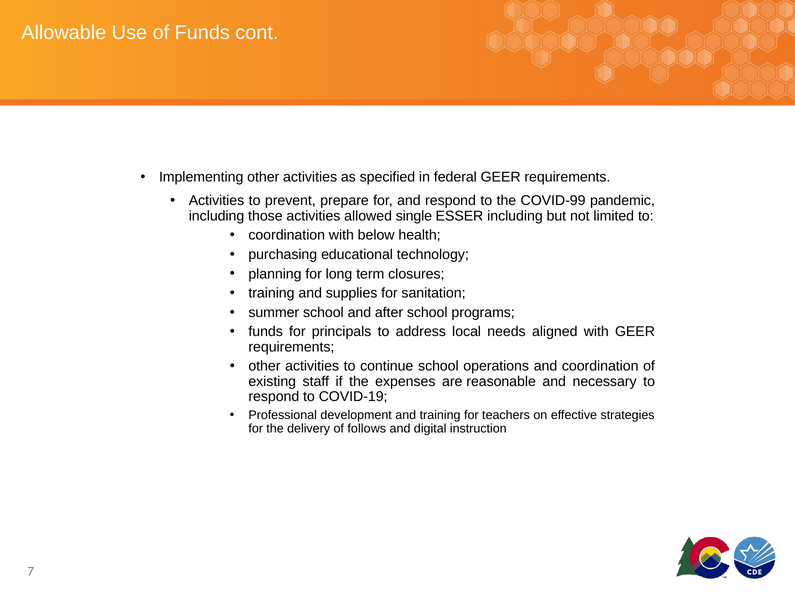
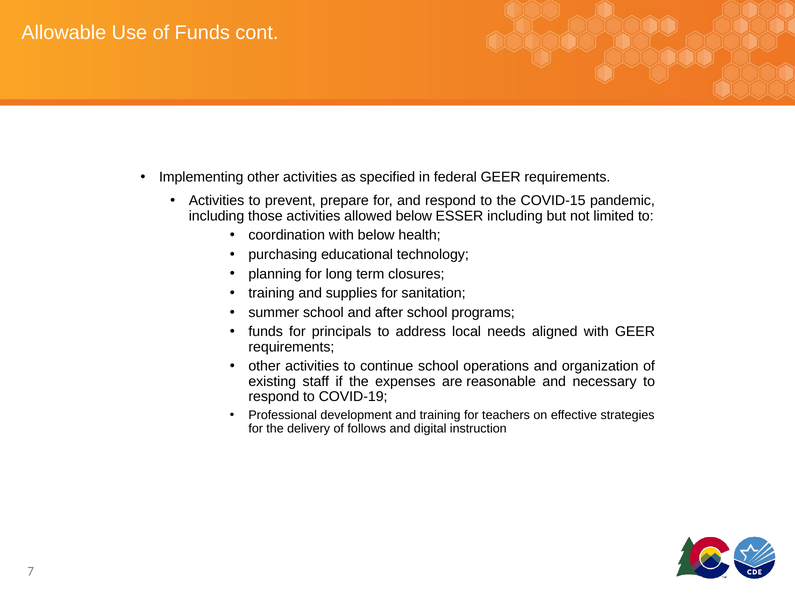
COVID-99: COVID-99 -> COVID-15
allowed single: single -> below
and coordination: coordination -> organization
